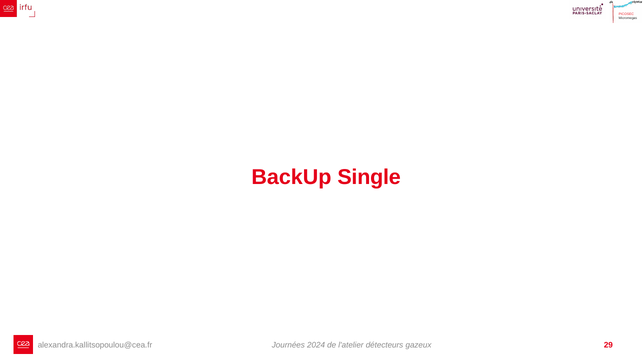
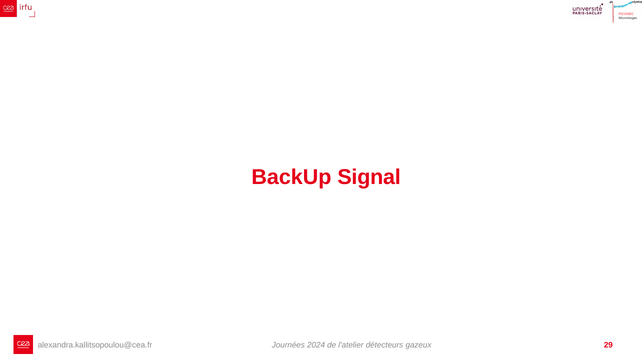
Single: Single -> Signal
